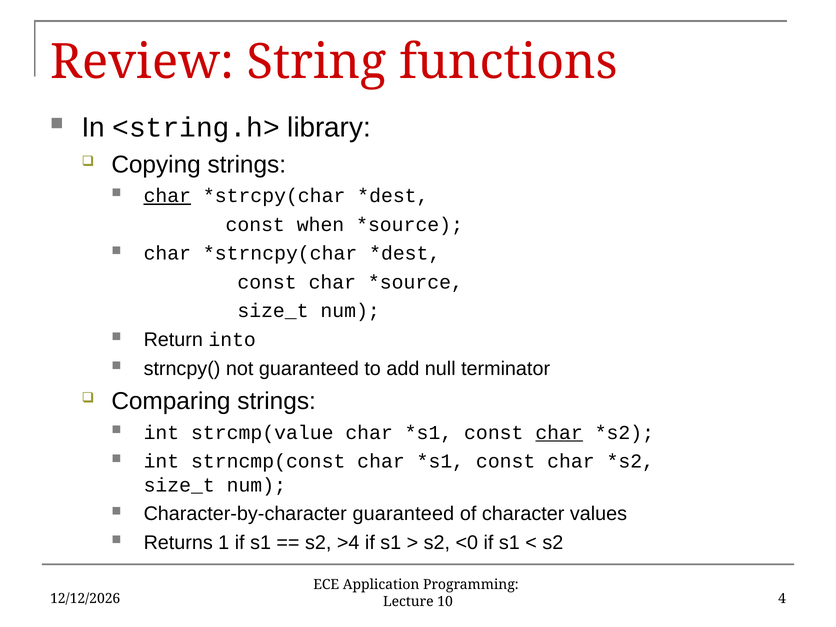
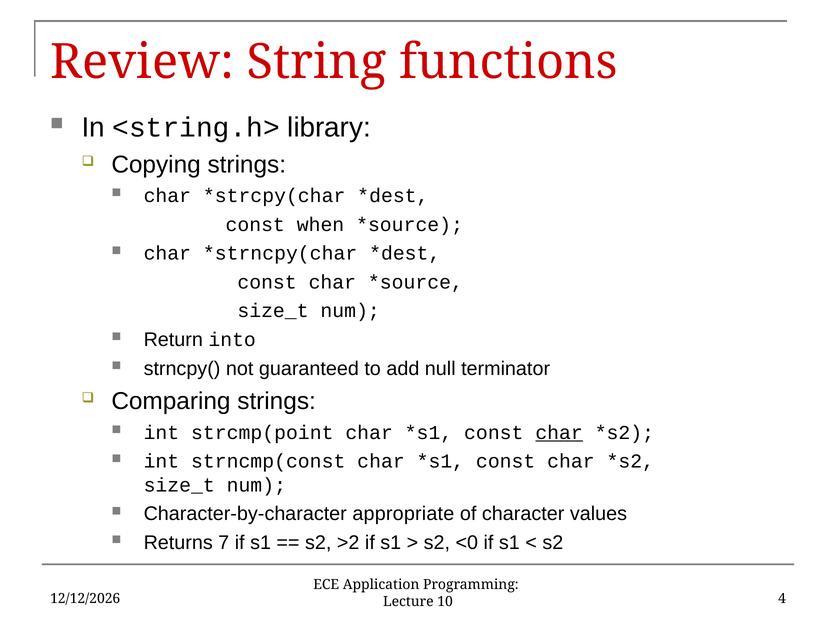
char at (167, 196) underline: present -> none
strcmp(value: strcmp(value -> strcmp(point
Character-by-character guaranteed: guaranteed -> appropriate
1: 1 -> 7
>4: >4 -> >2
